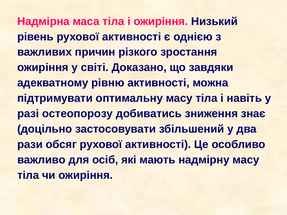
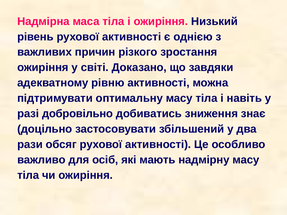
остеопорозу: остеопорозу -> добровільно
